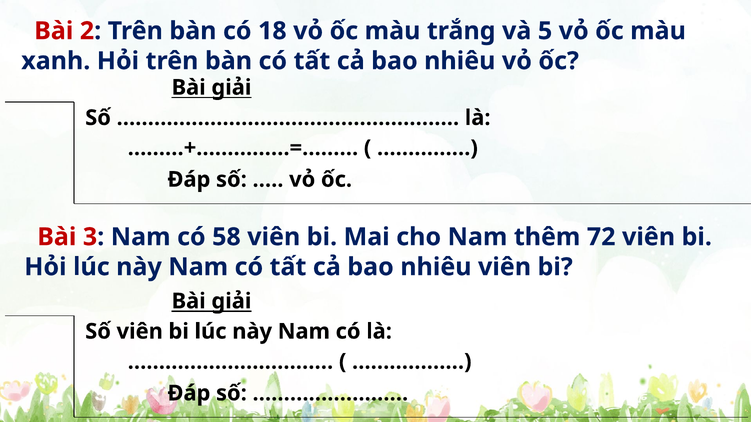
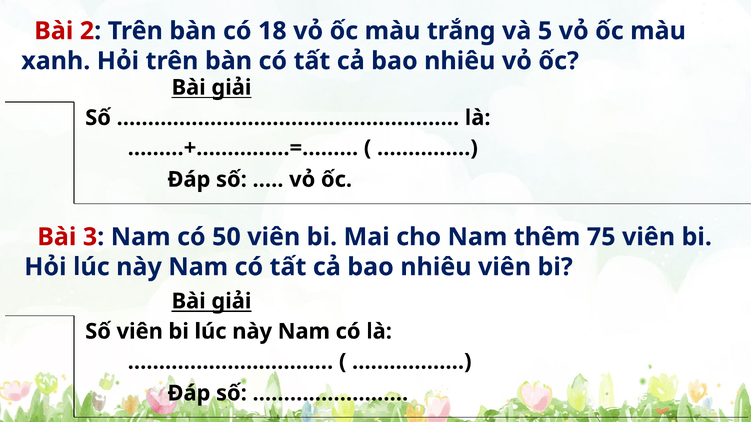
58: 58 -> 50
72: 72 -> 75
